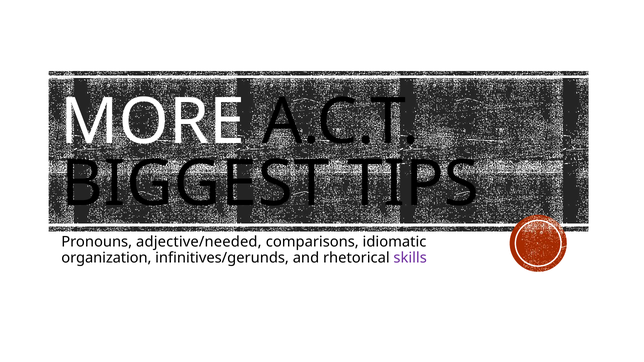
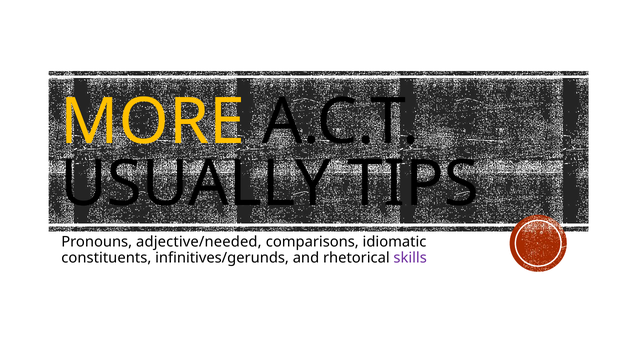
MORE colour: white -> yellow
BIGGEST: BIGGEST -> USUALLY
organization: organization -> constituents
